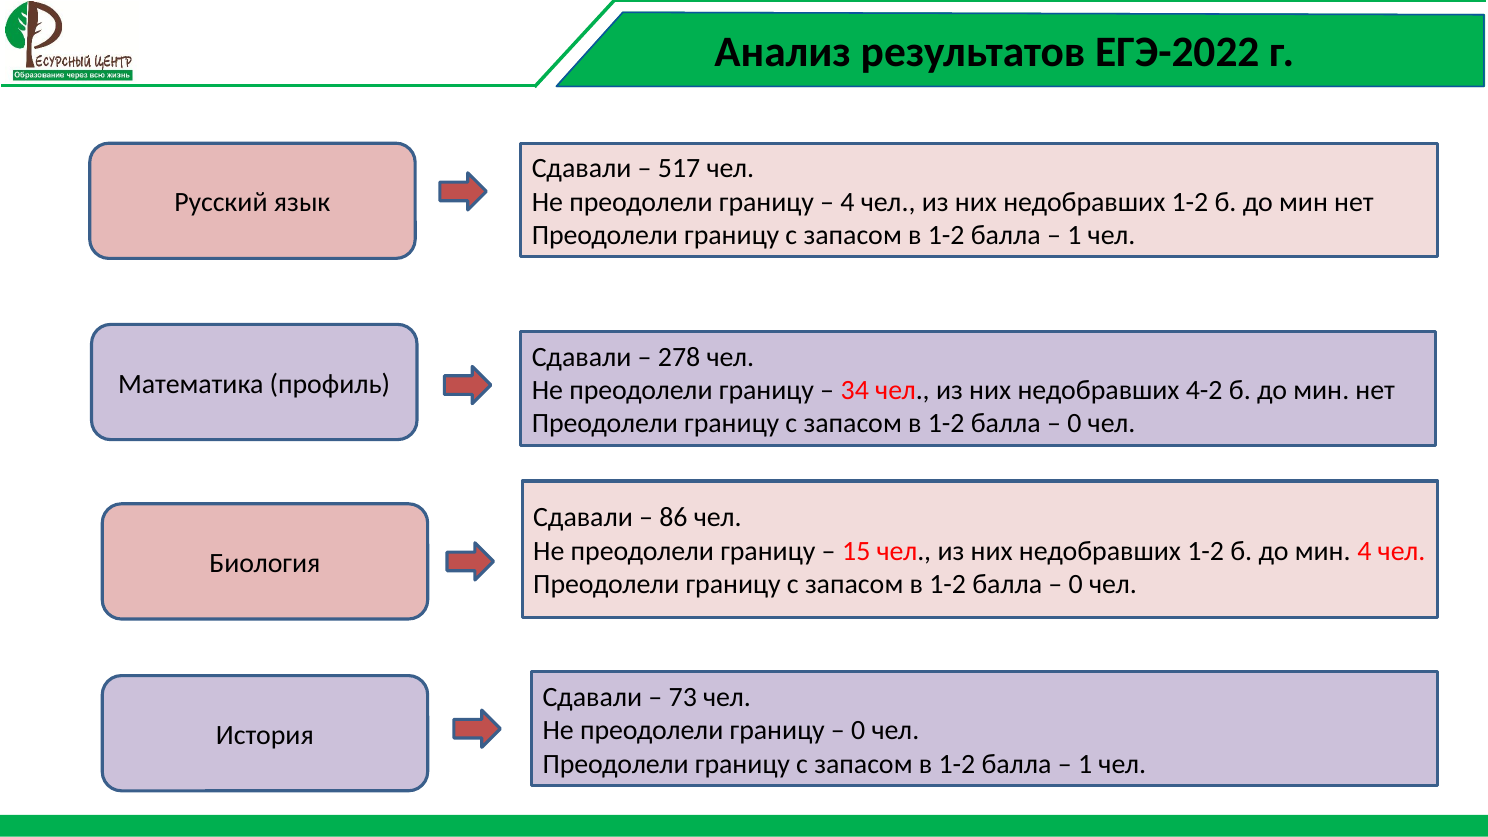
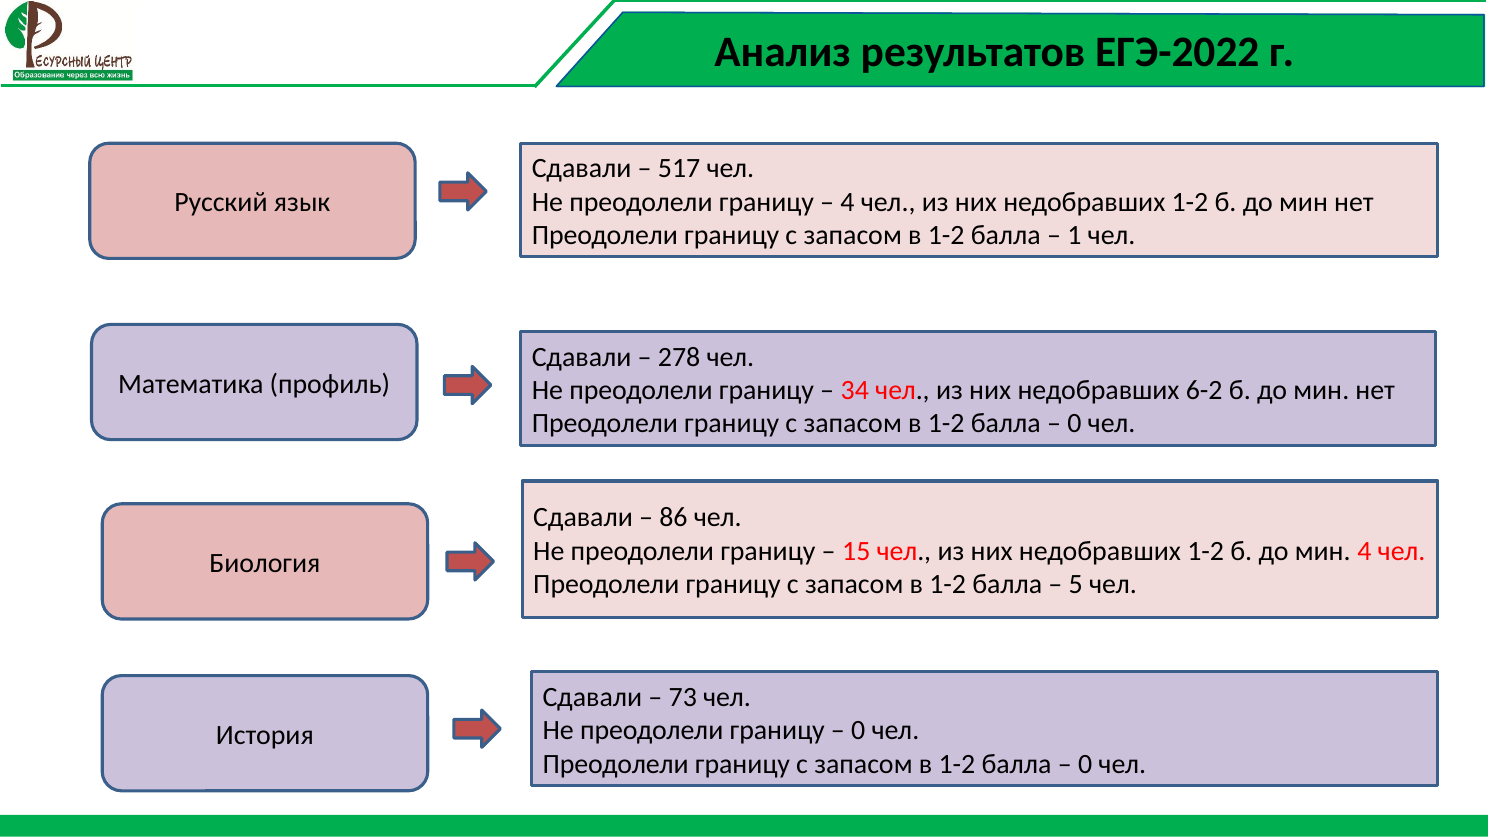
4-2: 4-2 -> 6-2
0 at (1076, 585): 0 -> 5
1 at (1085, 764): 1 -> 0
